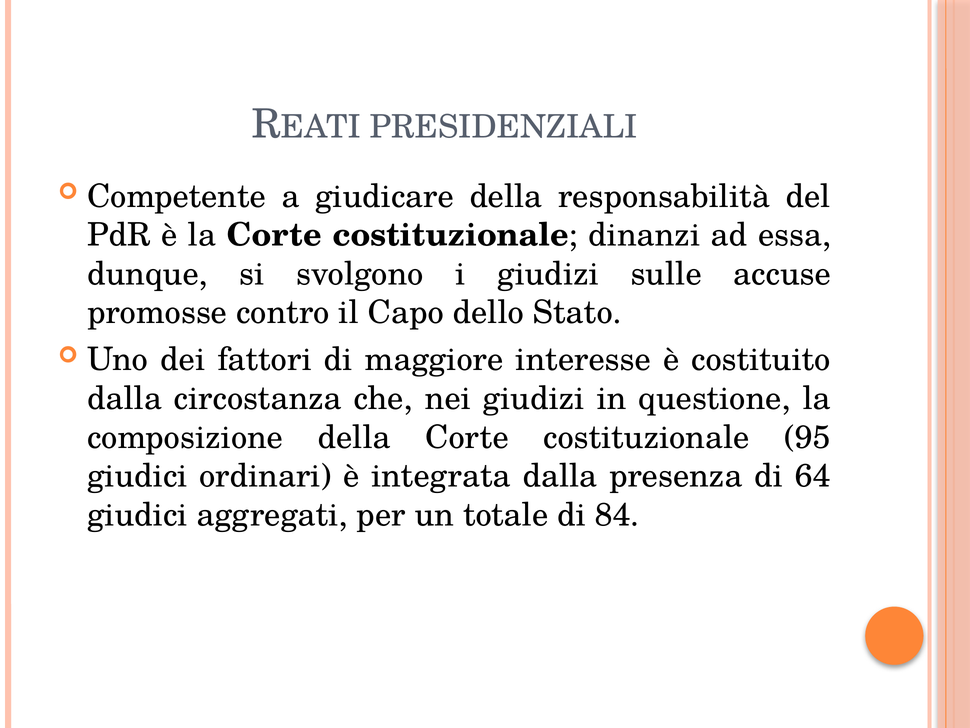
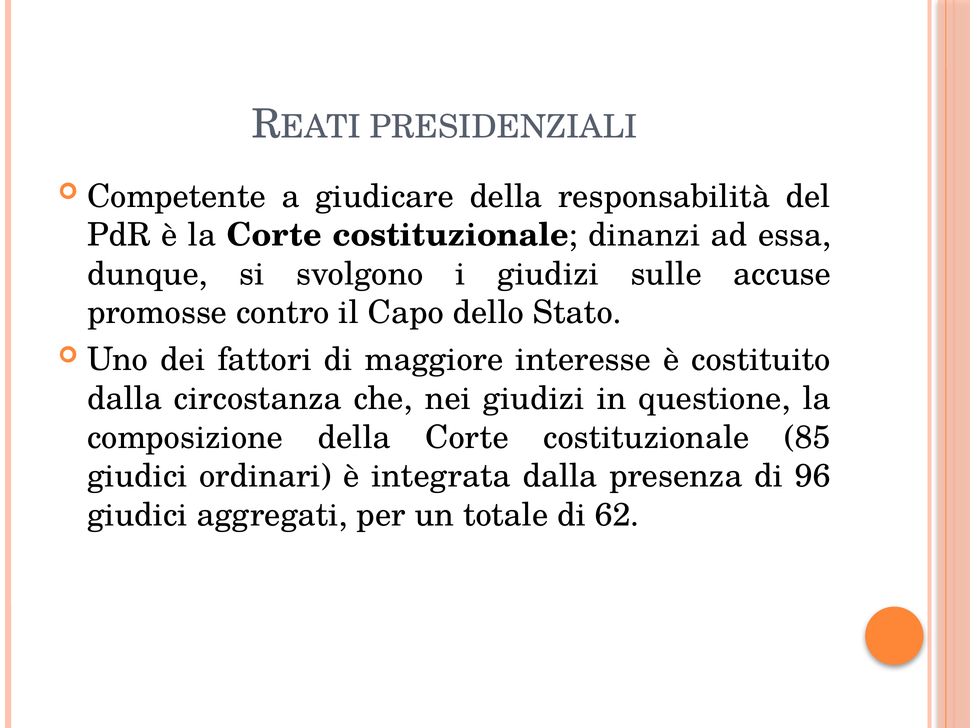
95: 95 -> 85
64: 64 -> 96
84: 84 -> 62
